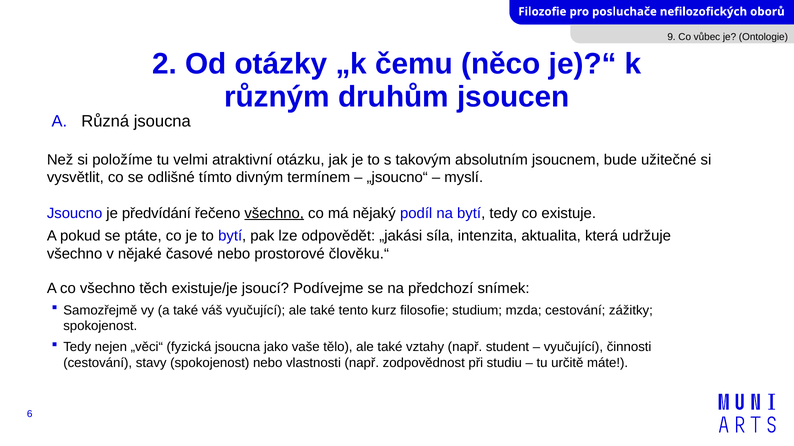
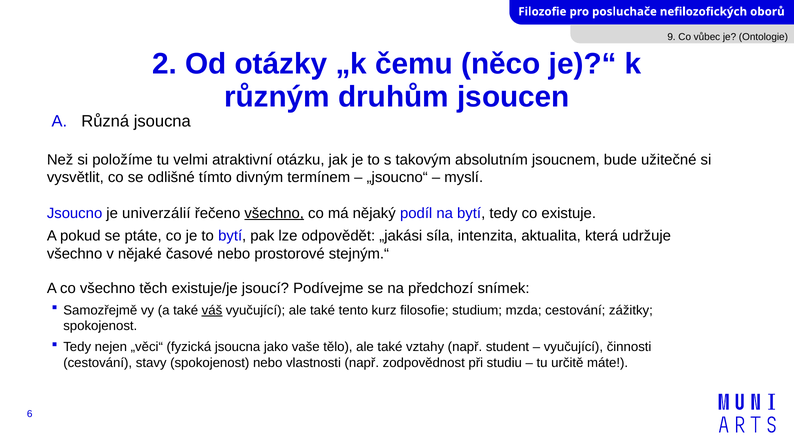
předvídání: předvídání -> univerzálií
člověku.“: člověku.“ -> stejným.“
váš underline: none -> present
